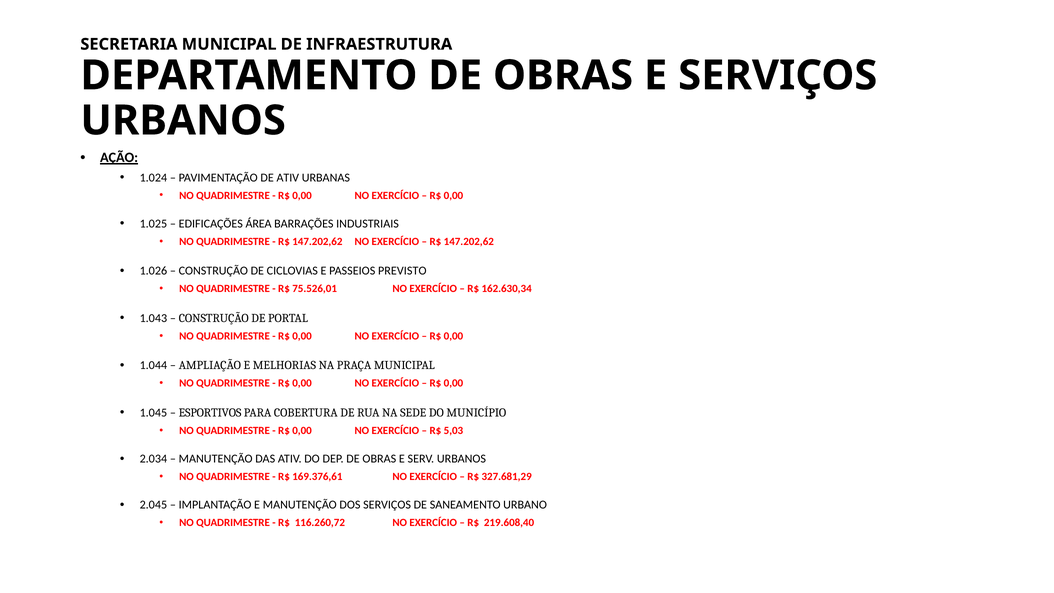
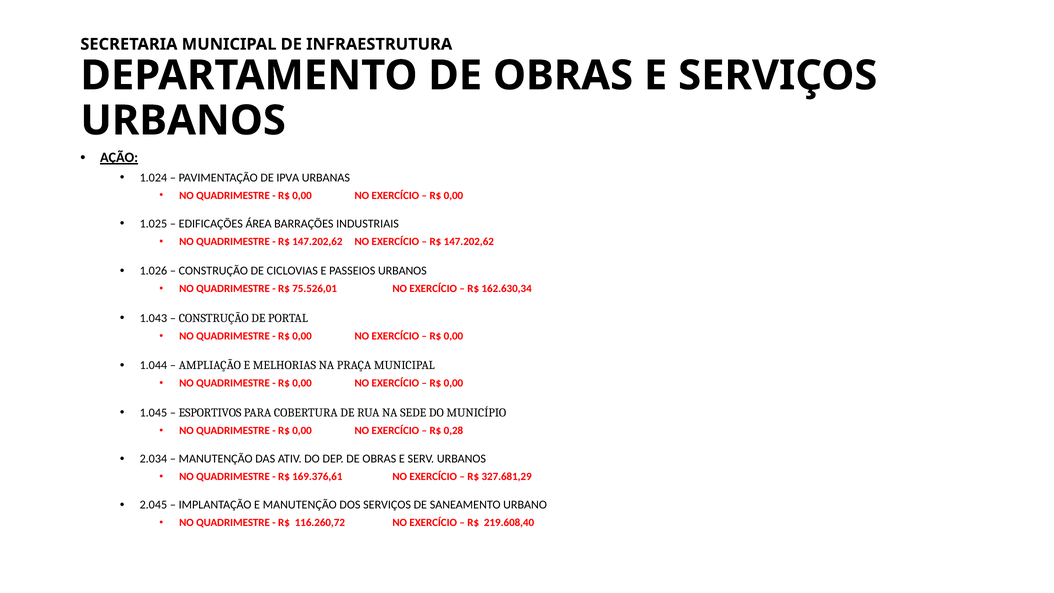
DE ATIV: ATIV -> IPVA
PASSEIOS PREVISTO: PREVISTO -> URBANOS
5,03: 5,03 -> 0,28
